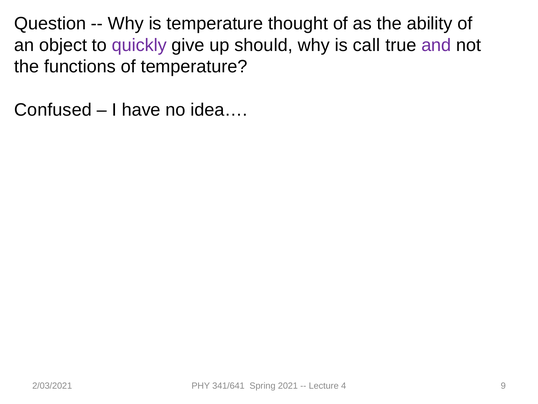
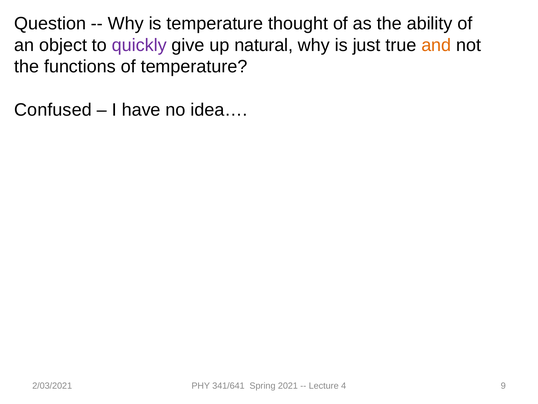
should: should -> natural
call: call -> just
and colour: purple -> orange
